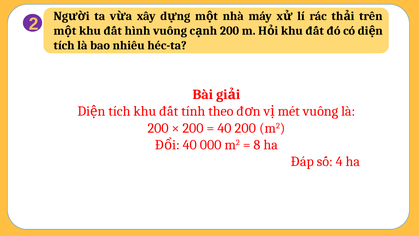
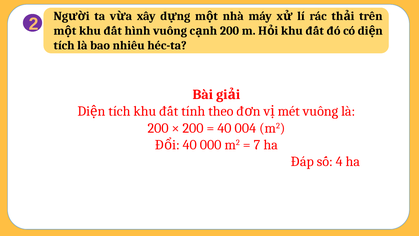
40 200: 200 -> 004
8: 8 -> 7
